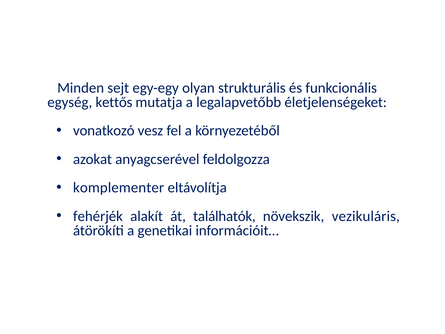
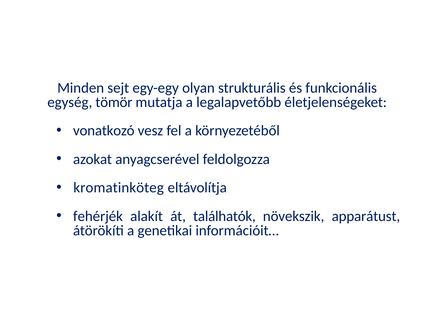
kettős: kettős -> tömör
komplementer: komplementer -> kromatinköteg
vezikuláris: vezikuláris -> apparátust
